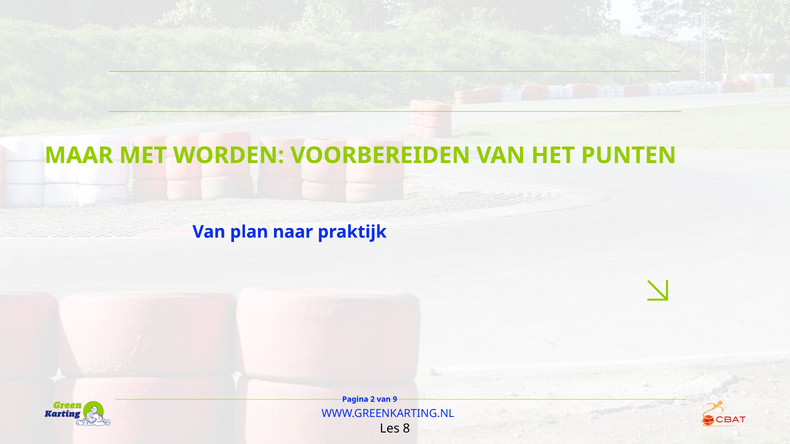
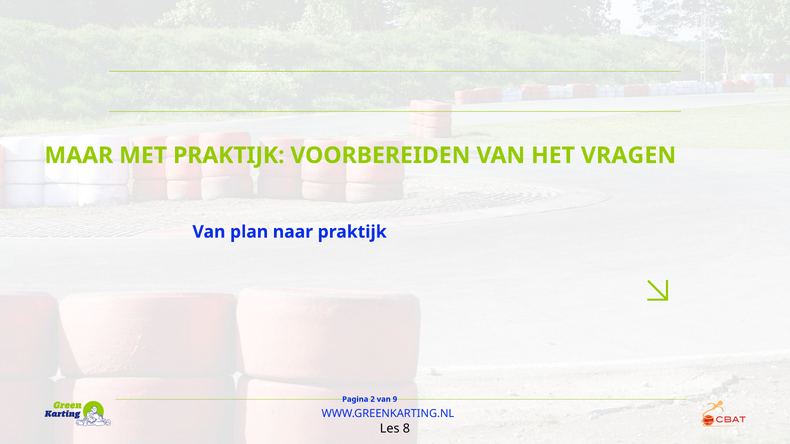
MET WORDEN: WORDEN -> PRAKTIJK
PUNTEN: PUNTEN -> VRAGEN
